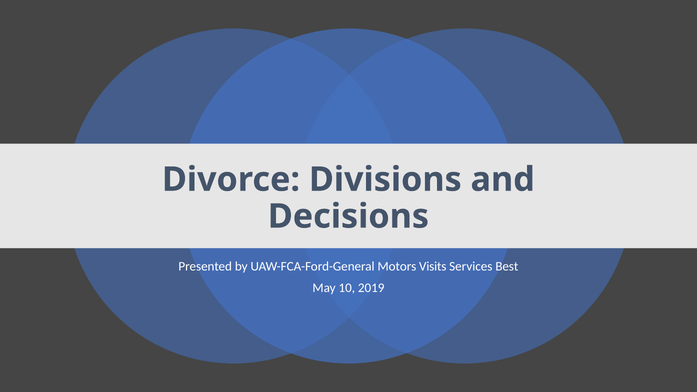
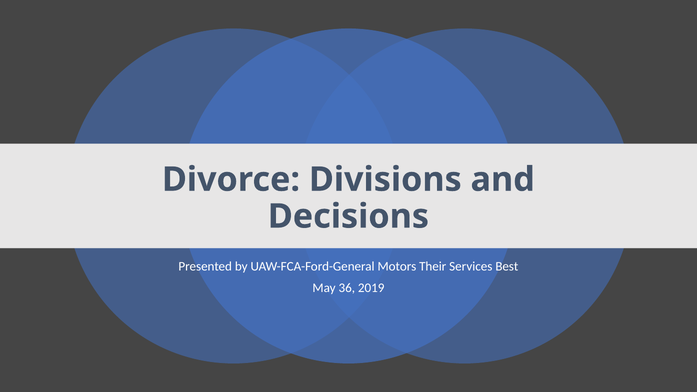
Visits: Visits -> Their
10: 10 -> 36
